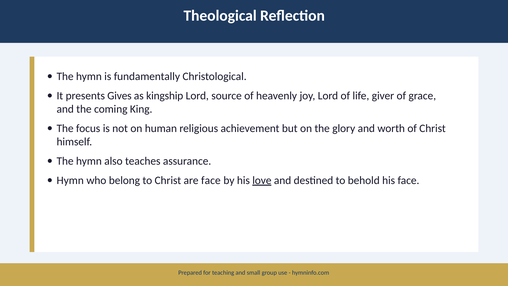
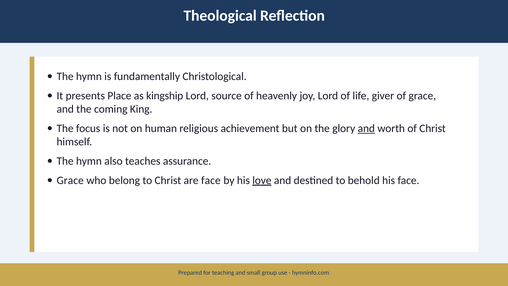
Gives: Gives -> Place
and at (366, 128) underline: none -> present
Hymn at (70, 180): Hymn -> Grace
